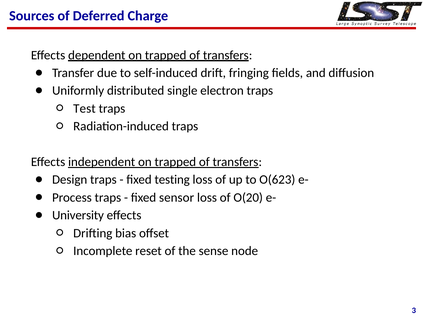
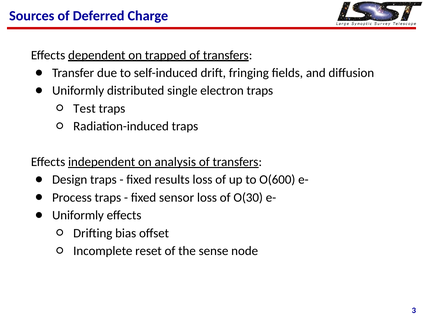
independent on trapped: trapped -> analysis
testing: testing -> results
O(623: O(623 -> O(600
O(20: O(20 -> O(30
University at (78, 215): University -> Uniformly
